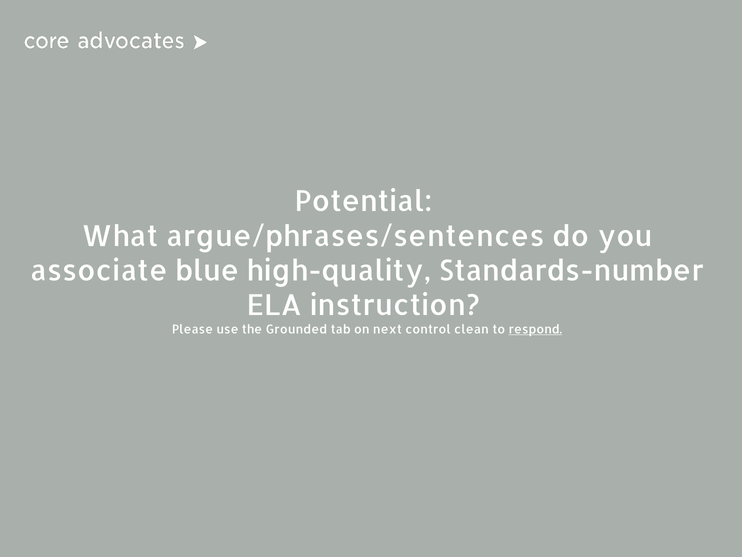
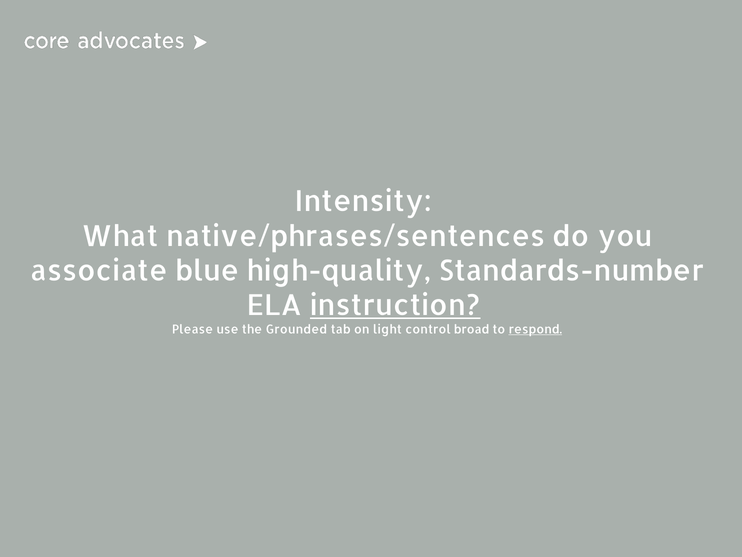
Potential: Potential -> Intensity
argue/phrases/sentences: argue/phrases/sentences -> native/phrases/sentences
instruction underline: none -> present
next: next -> light
clean: clean -> broad
